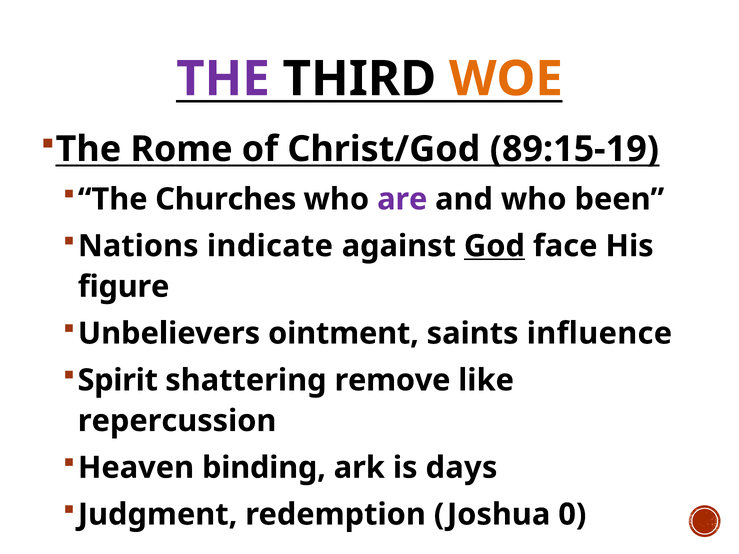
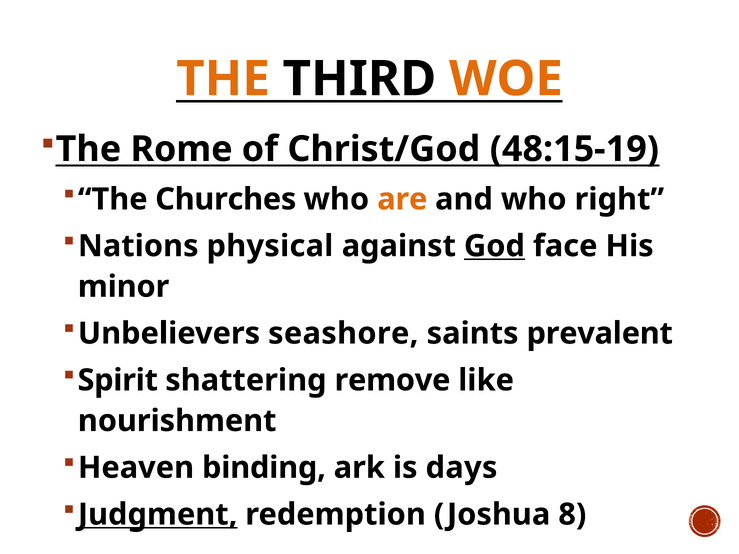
THE at (223, 79) colour: purple -> orange
89:15-19: 89:15-19 -> 48:15-19
are colour: purple -> orange
been: been -> right
indicate: indicate -> physical
figure: figure -> minor
ointment: ointment -> seashore
influence: influence -> prevalent
repercussion: repercussion -> nourishment
Judgment underline: none -> present
0: 0 -> 8
